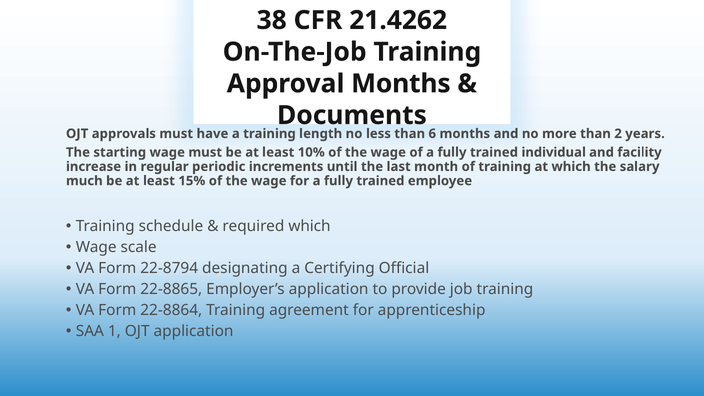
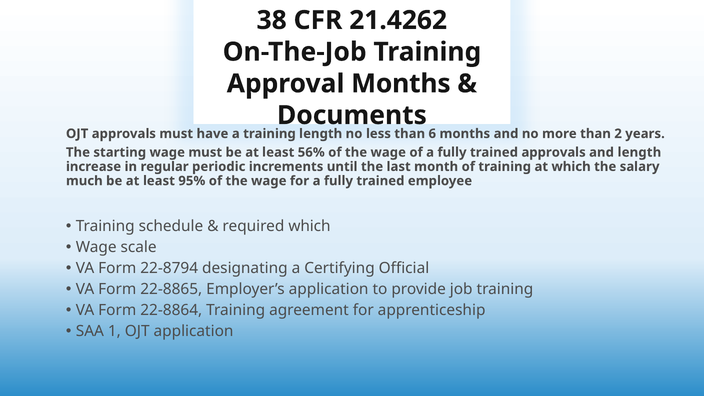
10%: 10% -> 56%
trained individual: individual -> approvals
and facility: facility -> length
15%: 15% -> 95%
